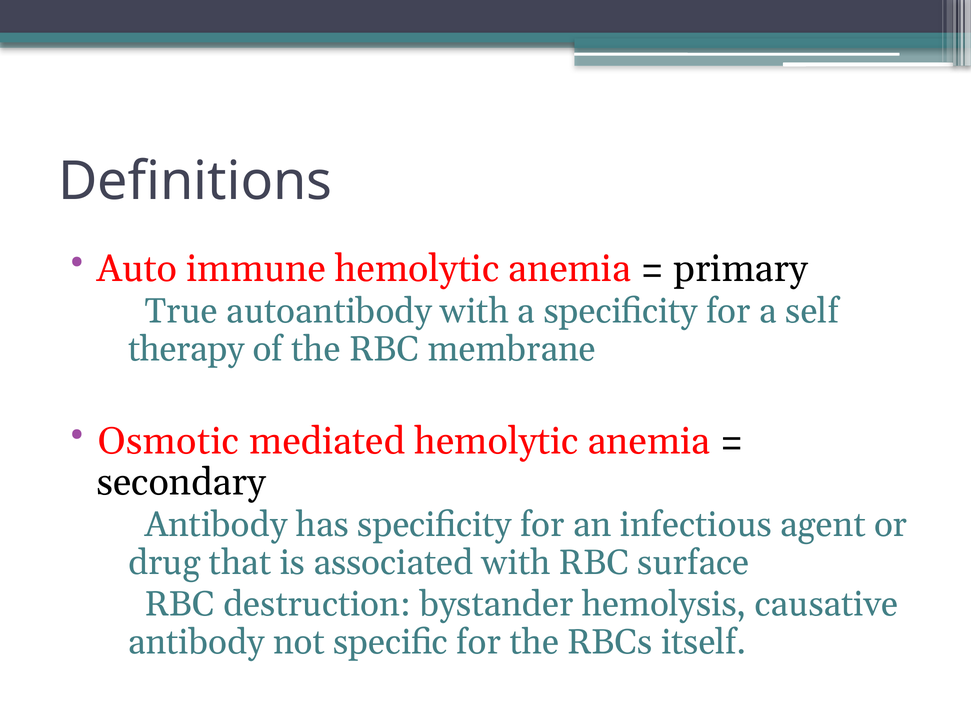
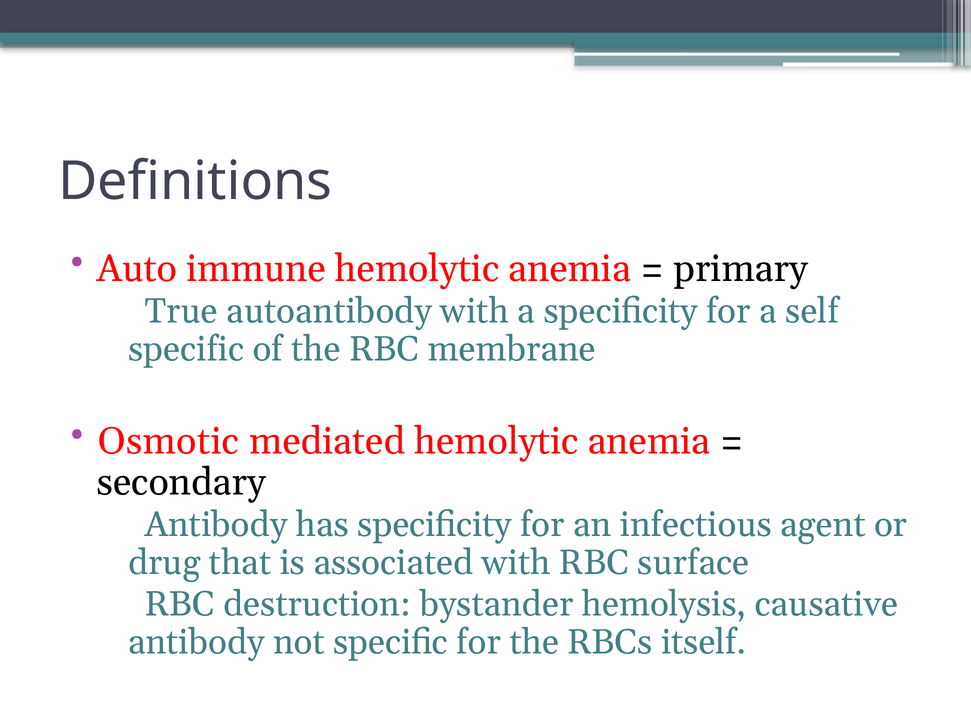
therapy at (186, 349): therapy -> specific
